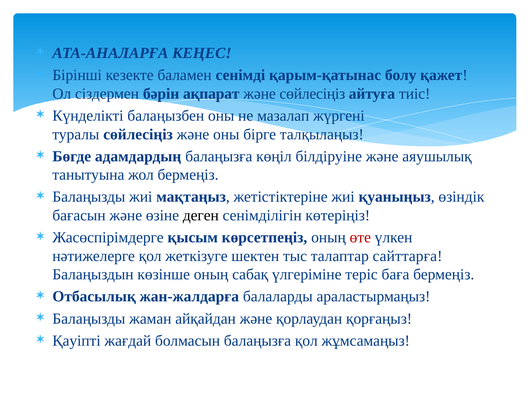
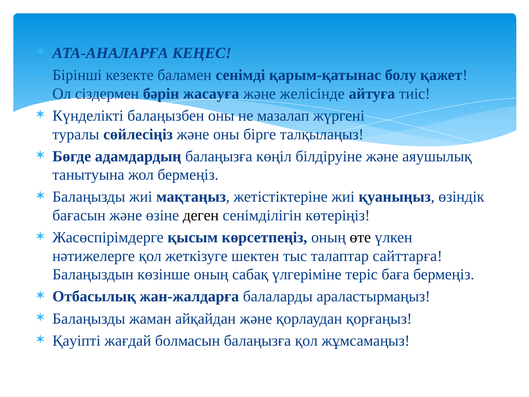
ақпарат: ақпарат -> жасауға
және сөйлесіңіз: сөйлесіңіз -> желісінде
өте colour: red -> black
